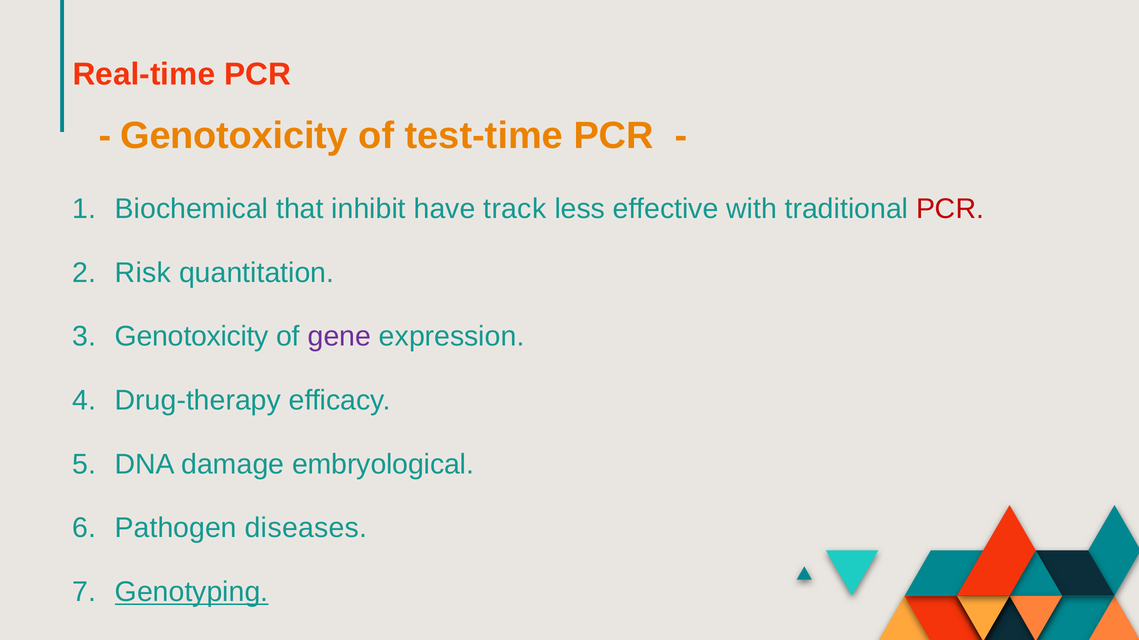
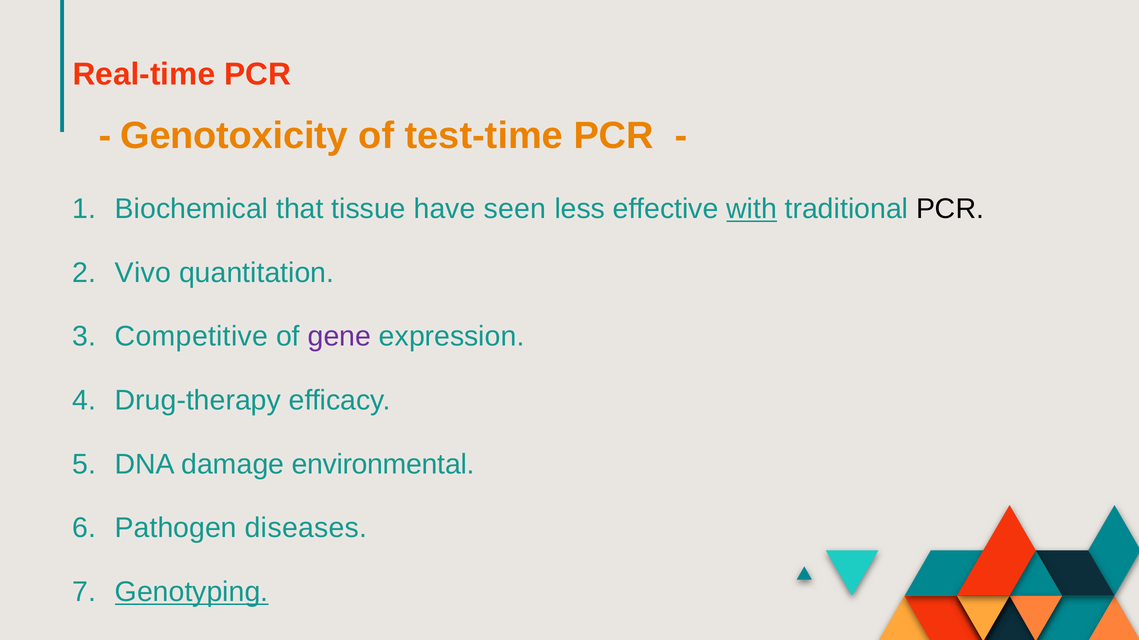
inhibit: inhibit -> tissue
track: track -> seen
with underline: none -> present
PCR at (950, 209) colour: red -> black
Risk: Risk -> Vivo
Genotoxicity at (192, 337): Genotoxicity -> Competitive
embryological: embryological -> environmental
